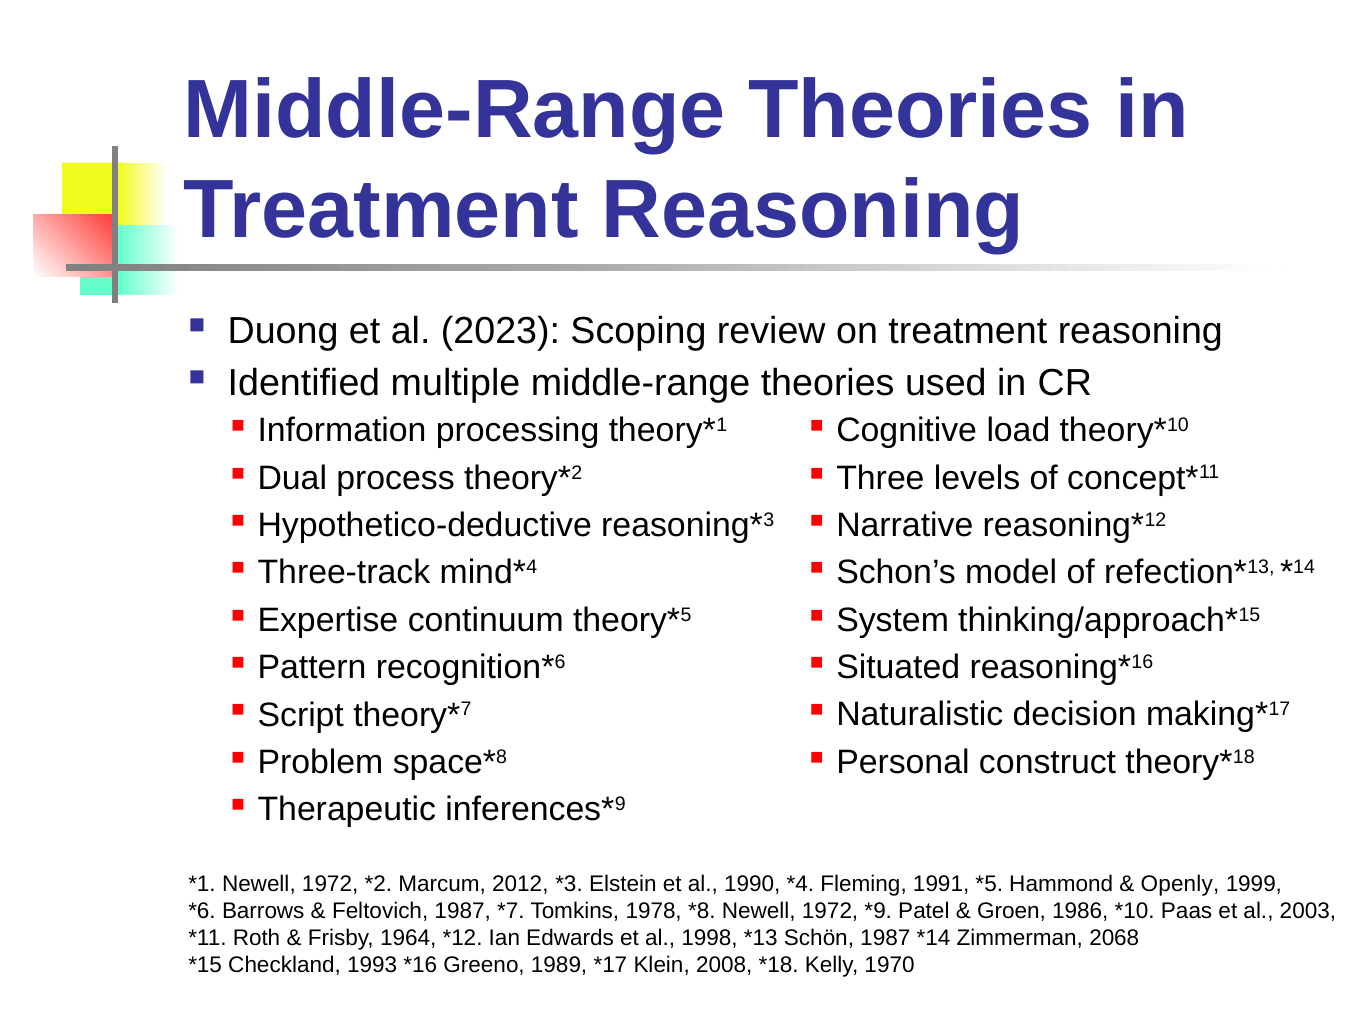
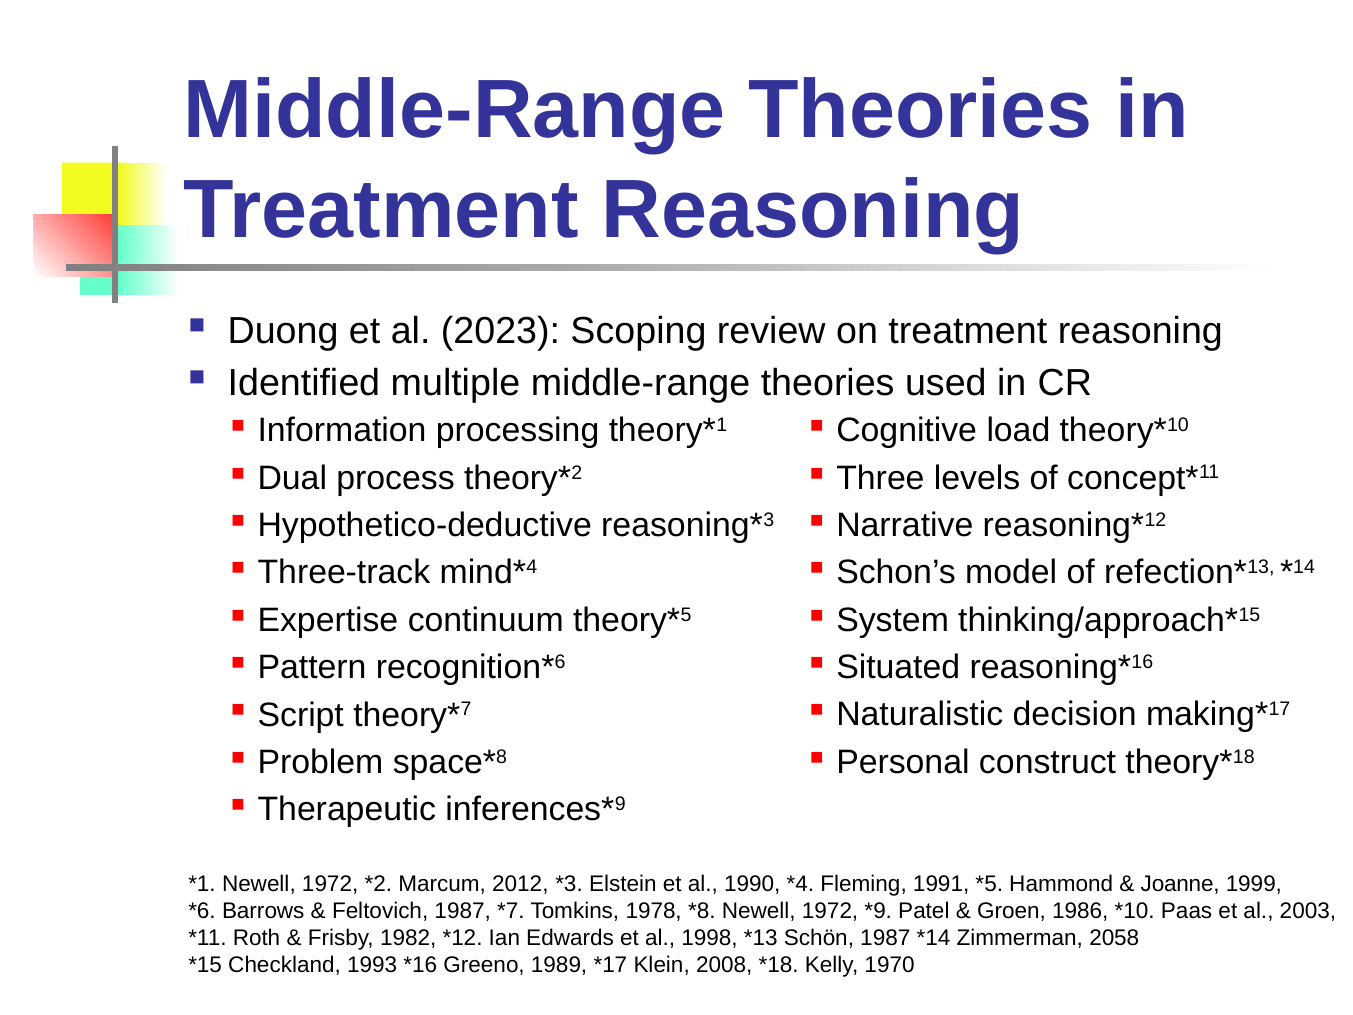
Openly: Openly -> Joanne
1964: 1964 -> 1982
2068: 2068 -> 2058
